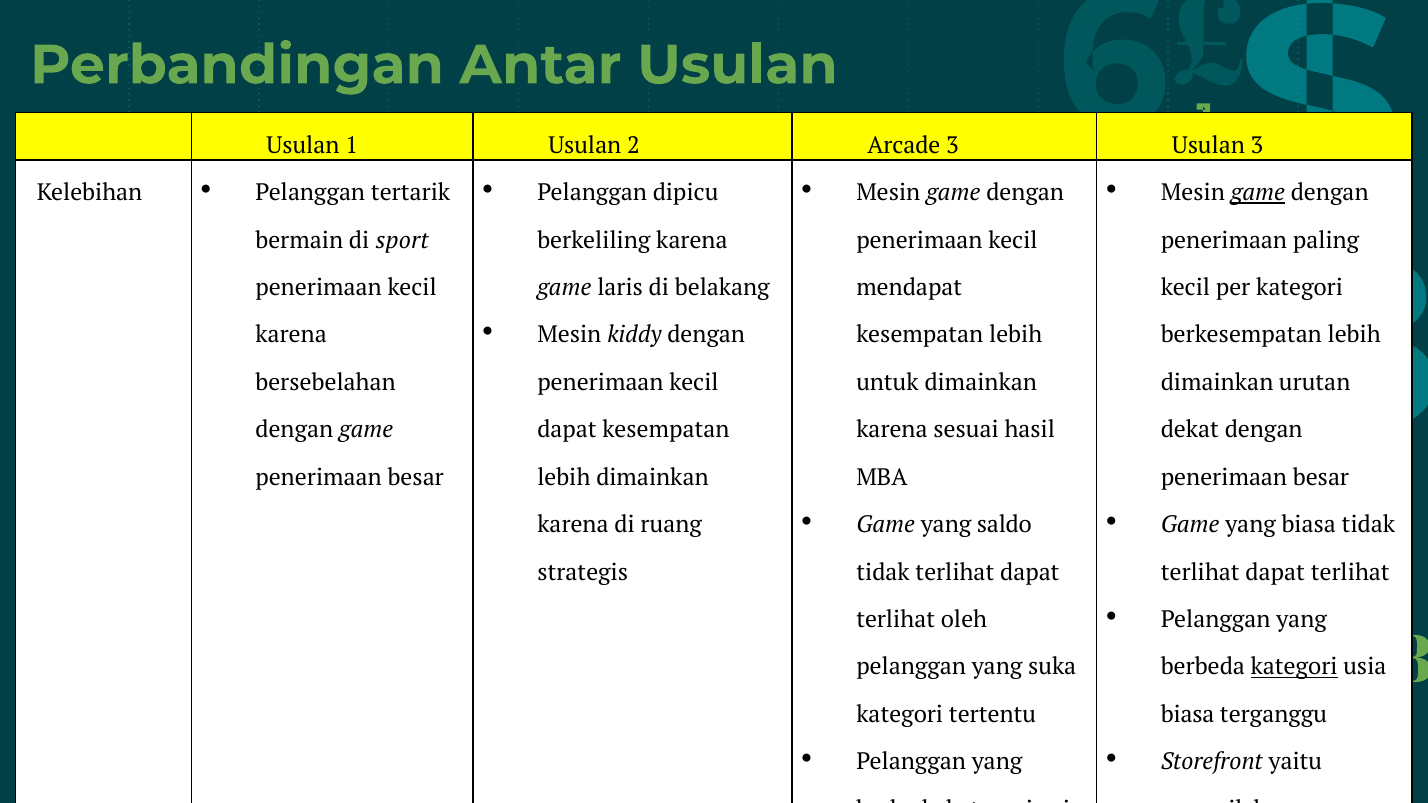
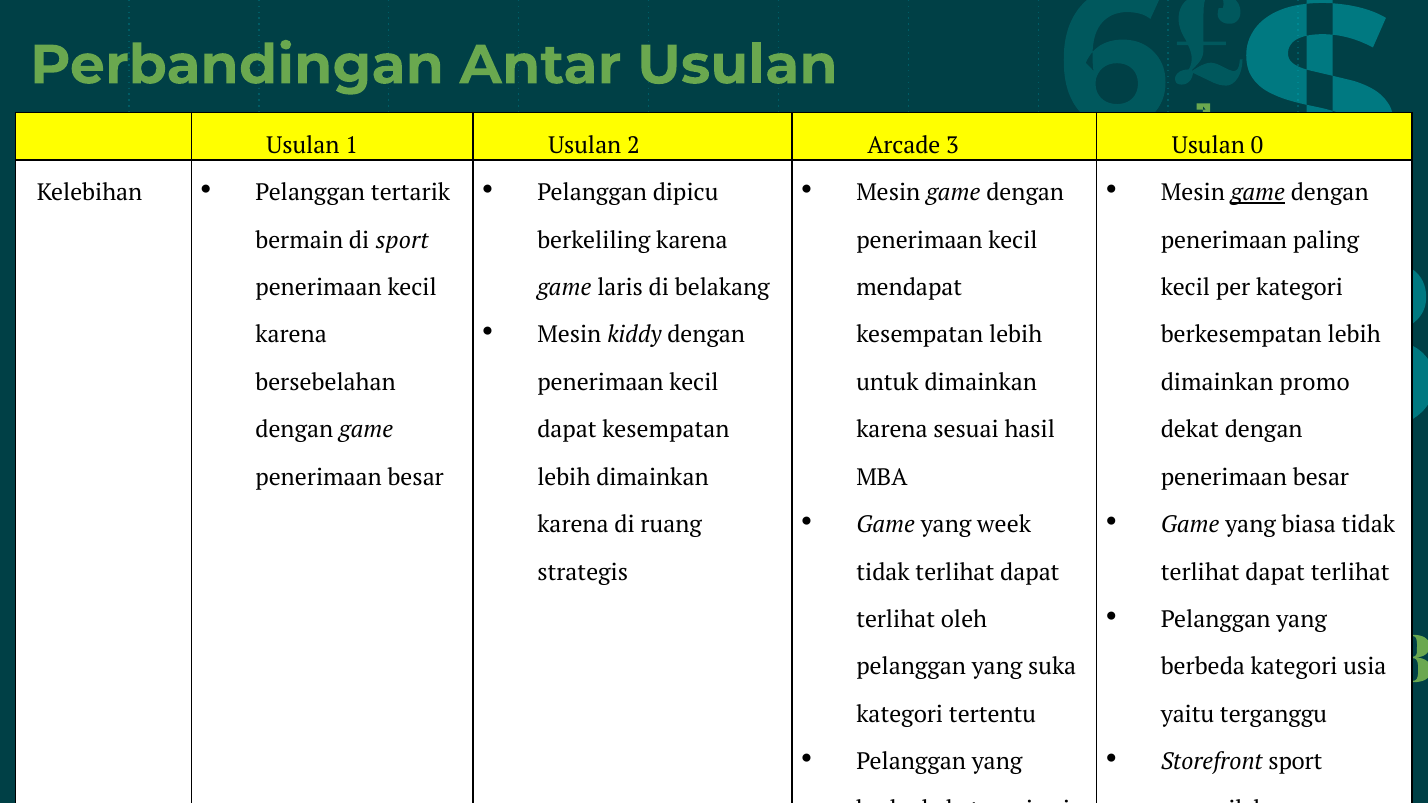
Usulan 3: 3 -> 0
dimainkan urutan: urutan -> promo
saldo: saldo -> week
kategori at (1294, 667) underline: present -> none
biasa at (1188, 715): biasa -> yaitu
Storefront yaitu: yaitu -> sport
